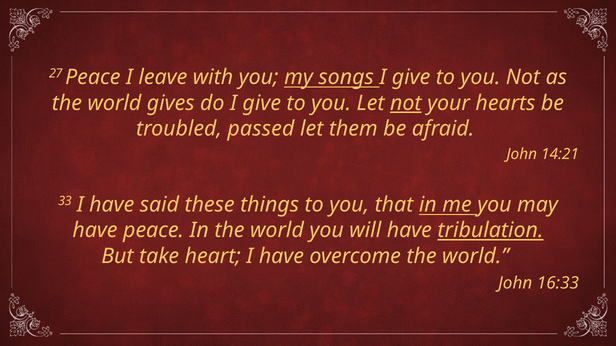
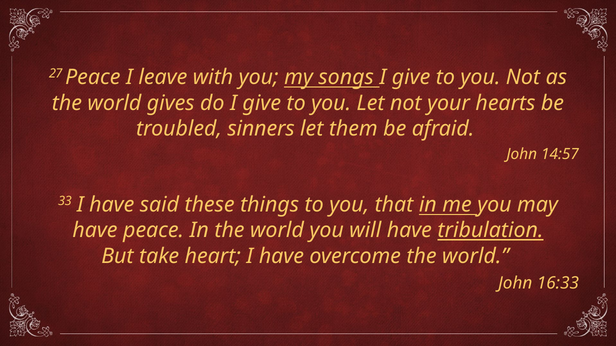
not at (406, 103) underline: present -> none
passed: passed -> sinners
14:21: 14:21 -> 14:57
